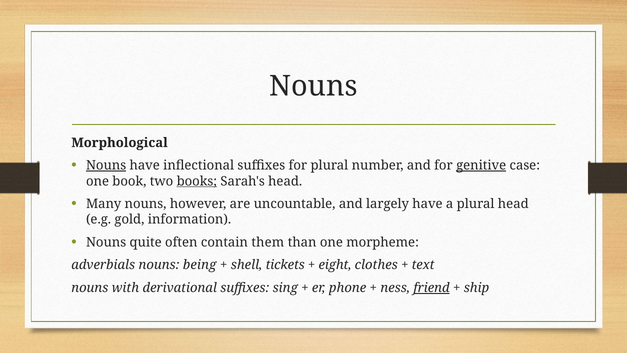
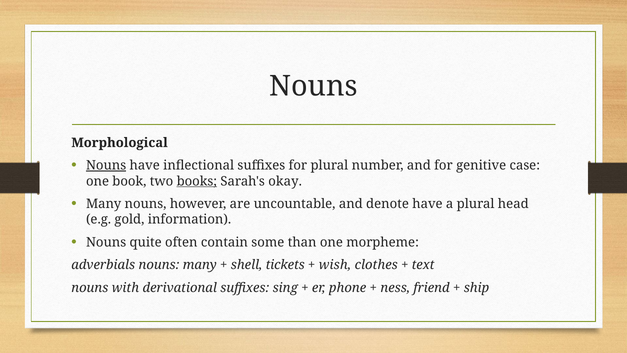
genitive underline: present -> none
Sarah's head: head -> okay
largely: largely -> denote
them: them -> some
nouns being: being -> many
eight: eight -> wish
friend underline: present -> none
